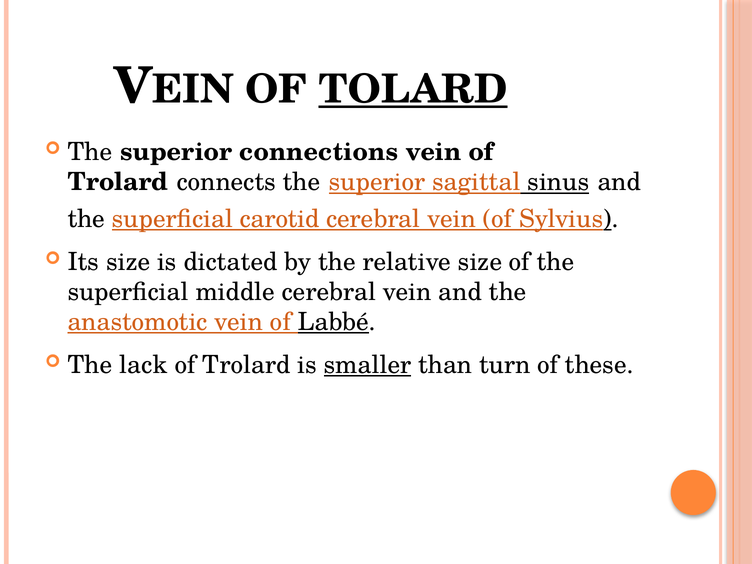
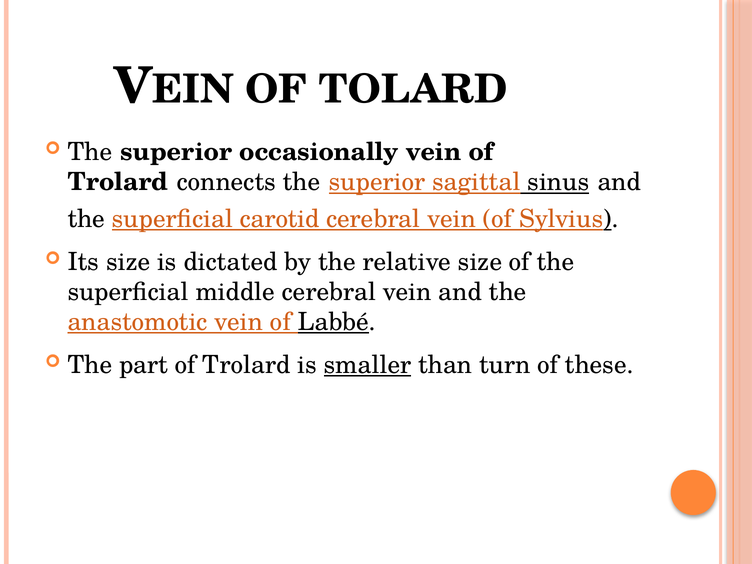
TOLARD underline: present -> none
connections: connections -> occasionally
lack: lack -> part
